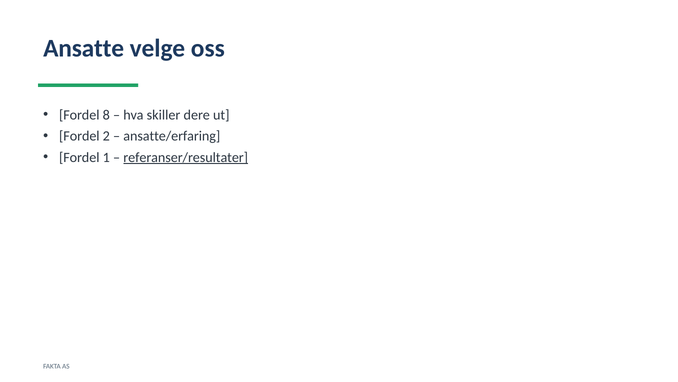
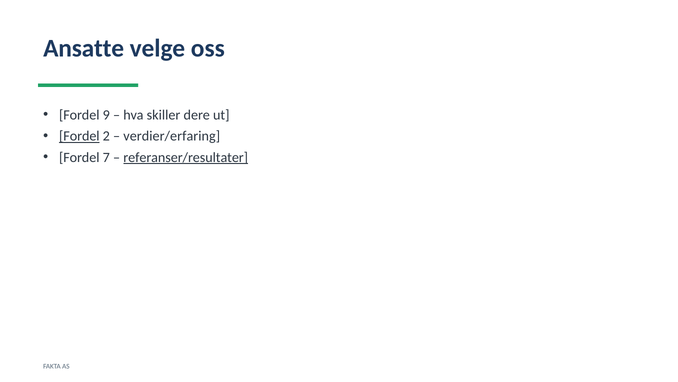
8: 8 -> 9
Fordel at (79, 136) underline: none -> present
ansatte/erfaring: ansatte/erfaring -> verdier/erfaring
1: 1 -> 7
